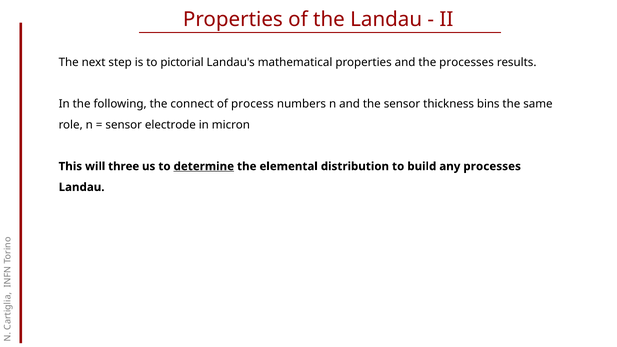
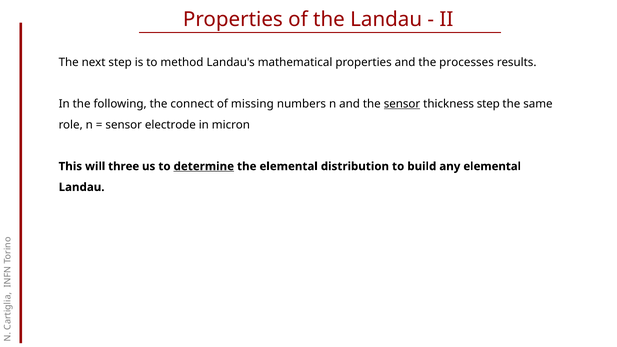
pictorial: pictorial -> method
process: process -> missing
sensor at (402, 104) underline: none -> present
thickness bins: bins -> step
any processes: processes -> elemental
